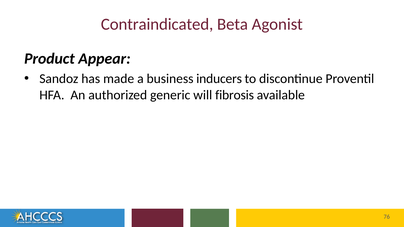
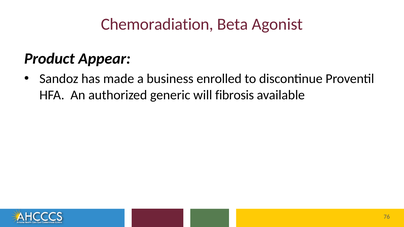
Contraindicated: Contraindicated -> Chemoradiation
inducers: inducers -> enrolled
